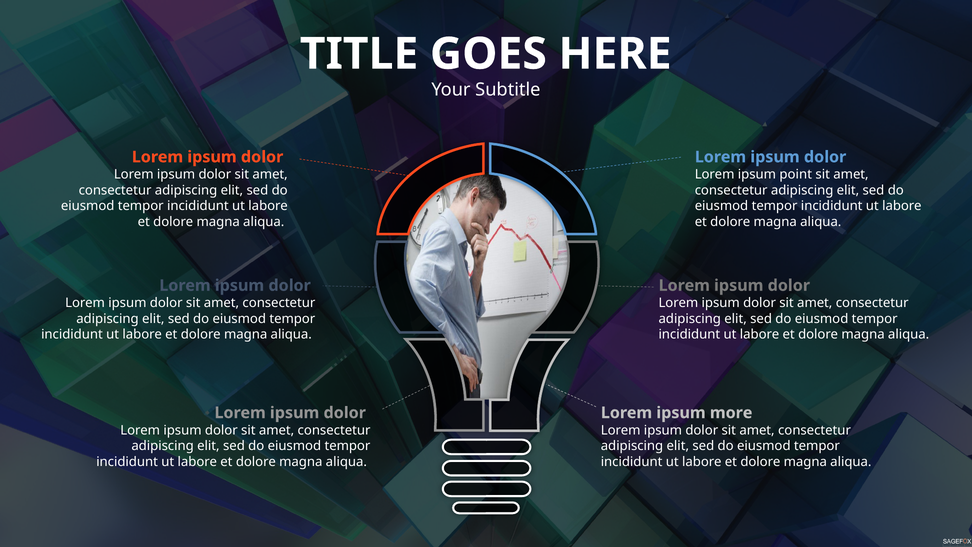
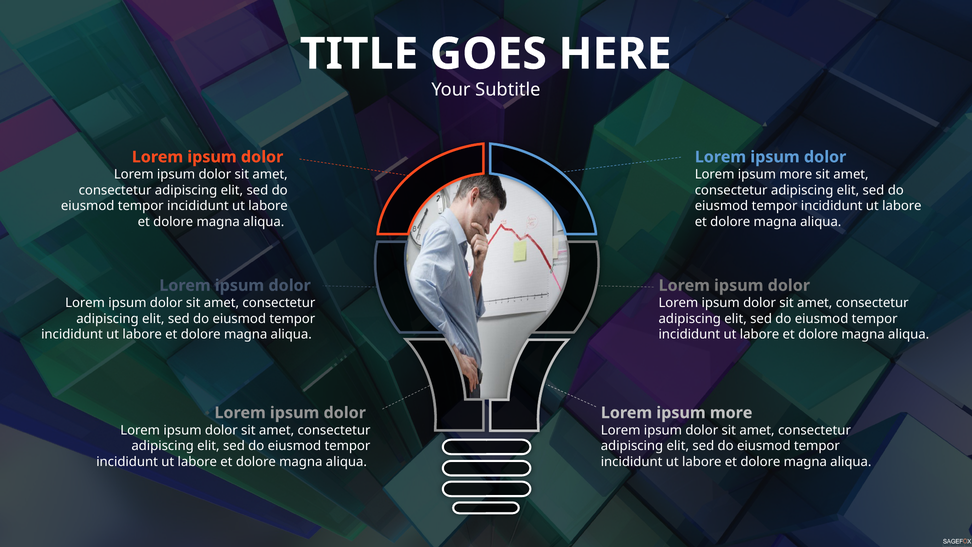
point at (796, 174): point -> more
